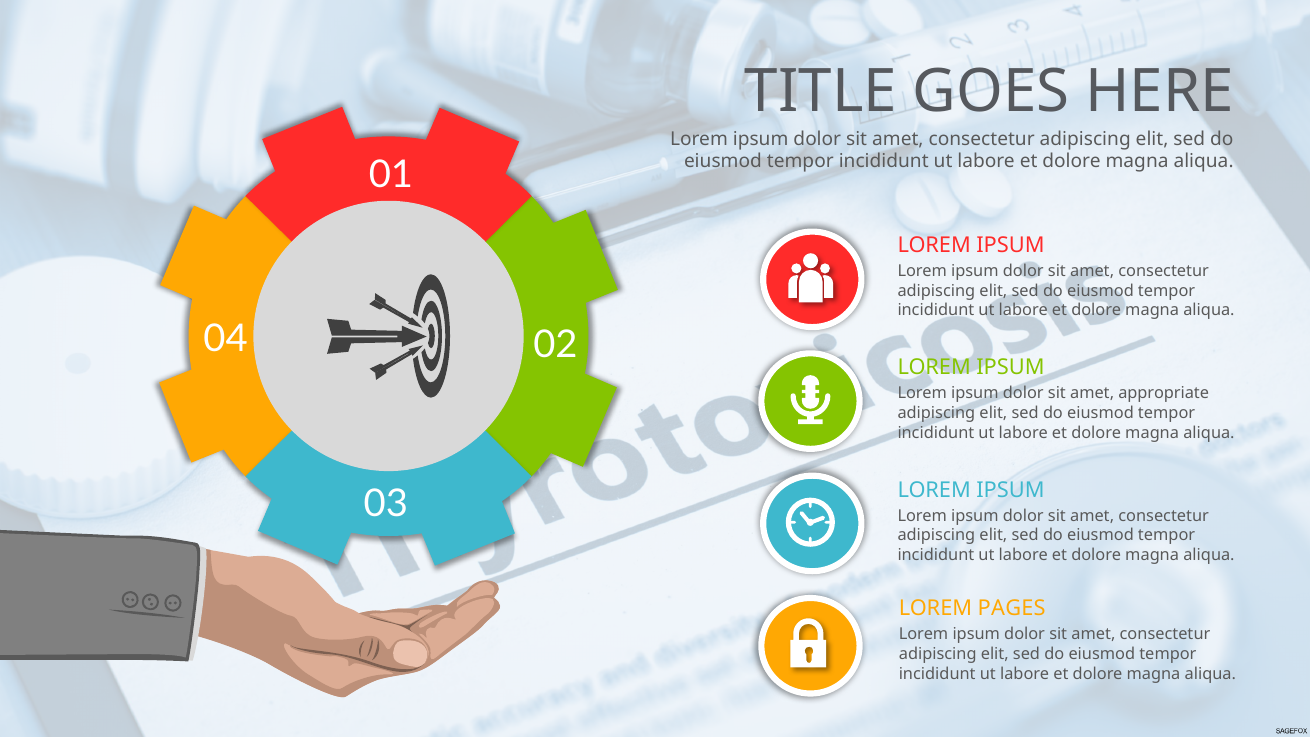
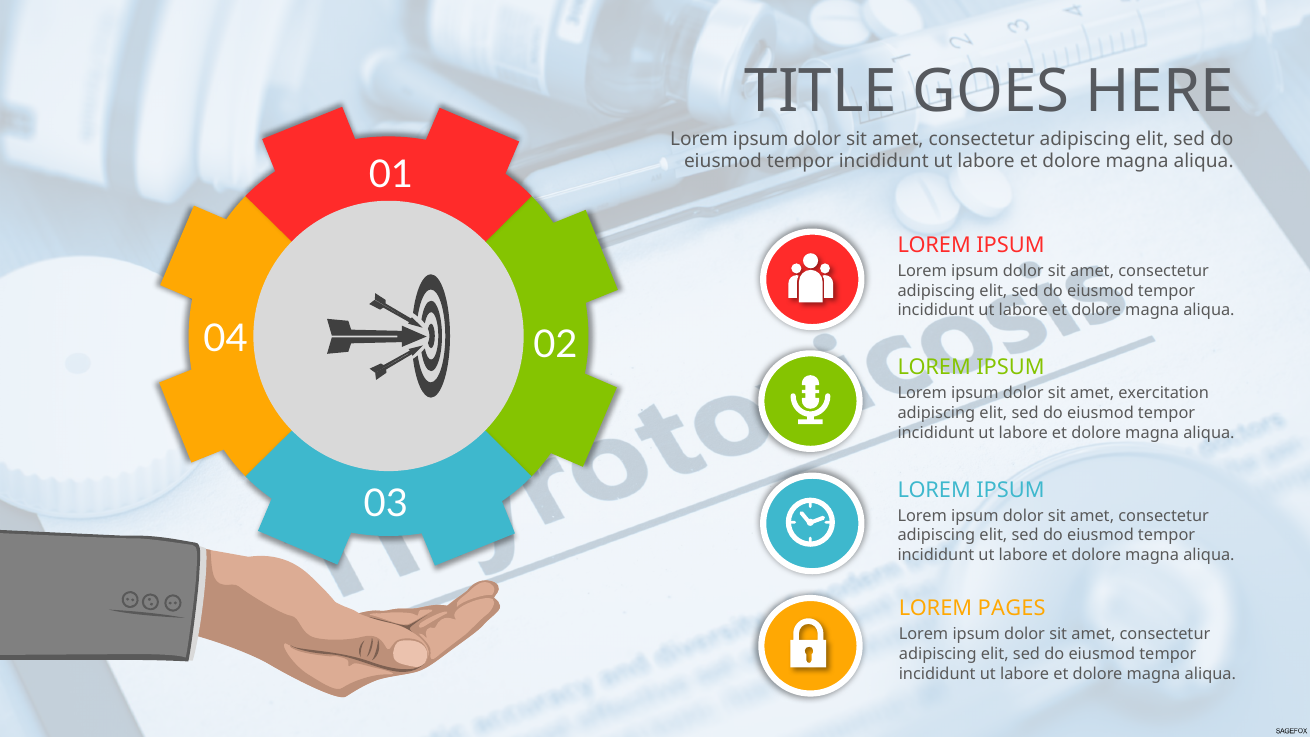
appropriate: appropriate -> exercitation
